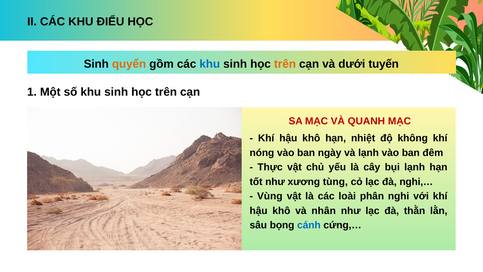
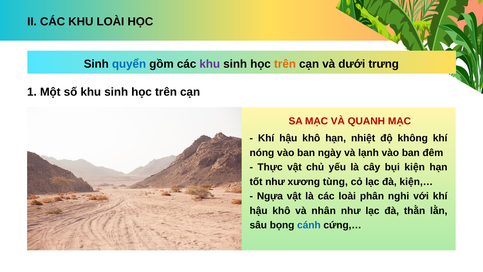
KHU ĐIỂU: ĐIỂU -> LOÀI
quyển colour: orange -> blue
khu at (210, 64) colour: blue -> purple
tuyến: tuyến -> trưng
bụi lạnh: lạnh -> kiện
nghi,…: nghi,… -> kiện,…
Vùng: Vùng -> Ngựa
